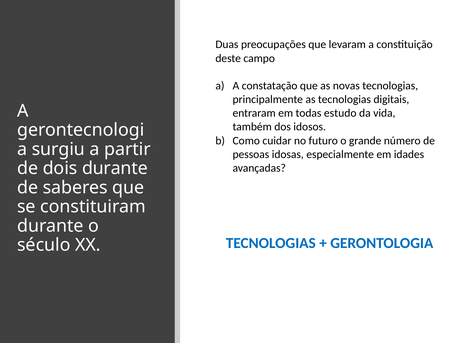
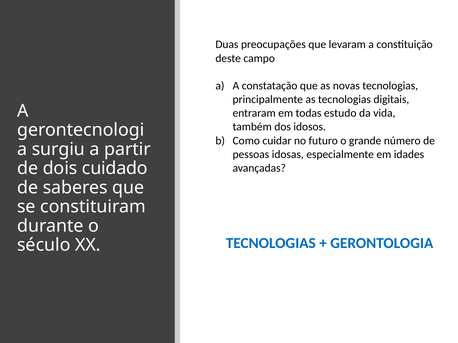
dois durante: durante -> cuidado
